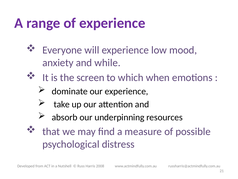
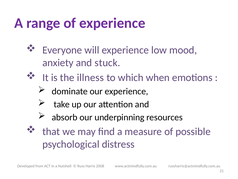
while: while -> stuck
screen: screen -> illness
